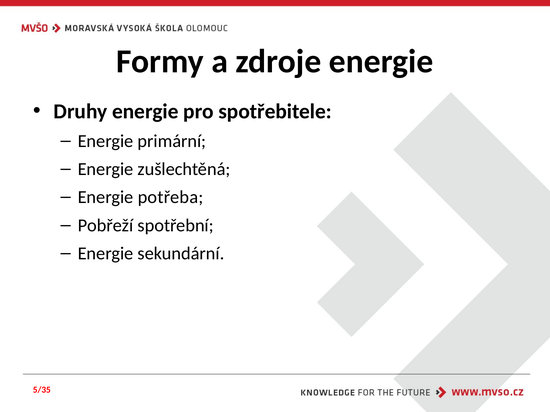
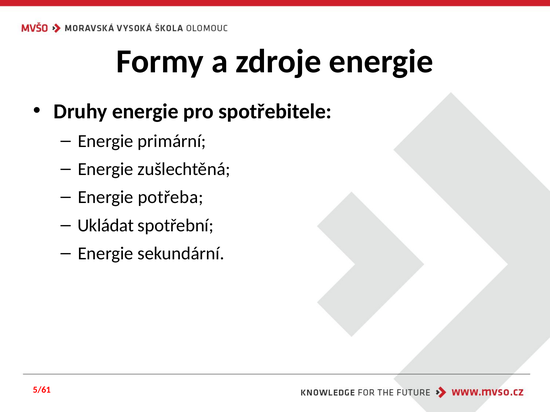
Pobřeží: Pobřeží -> Ukládat
5/35: 5/35 -> 5/61
